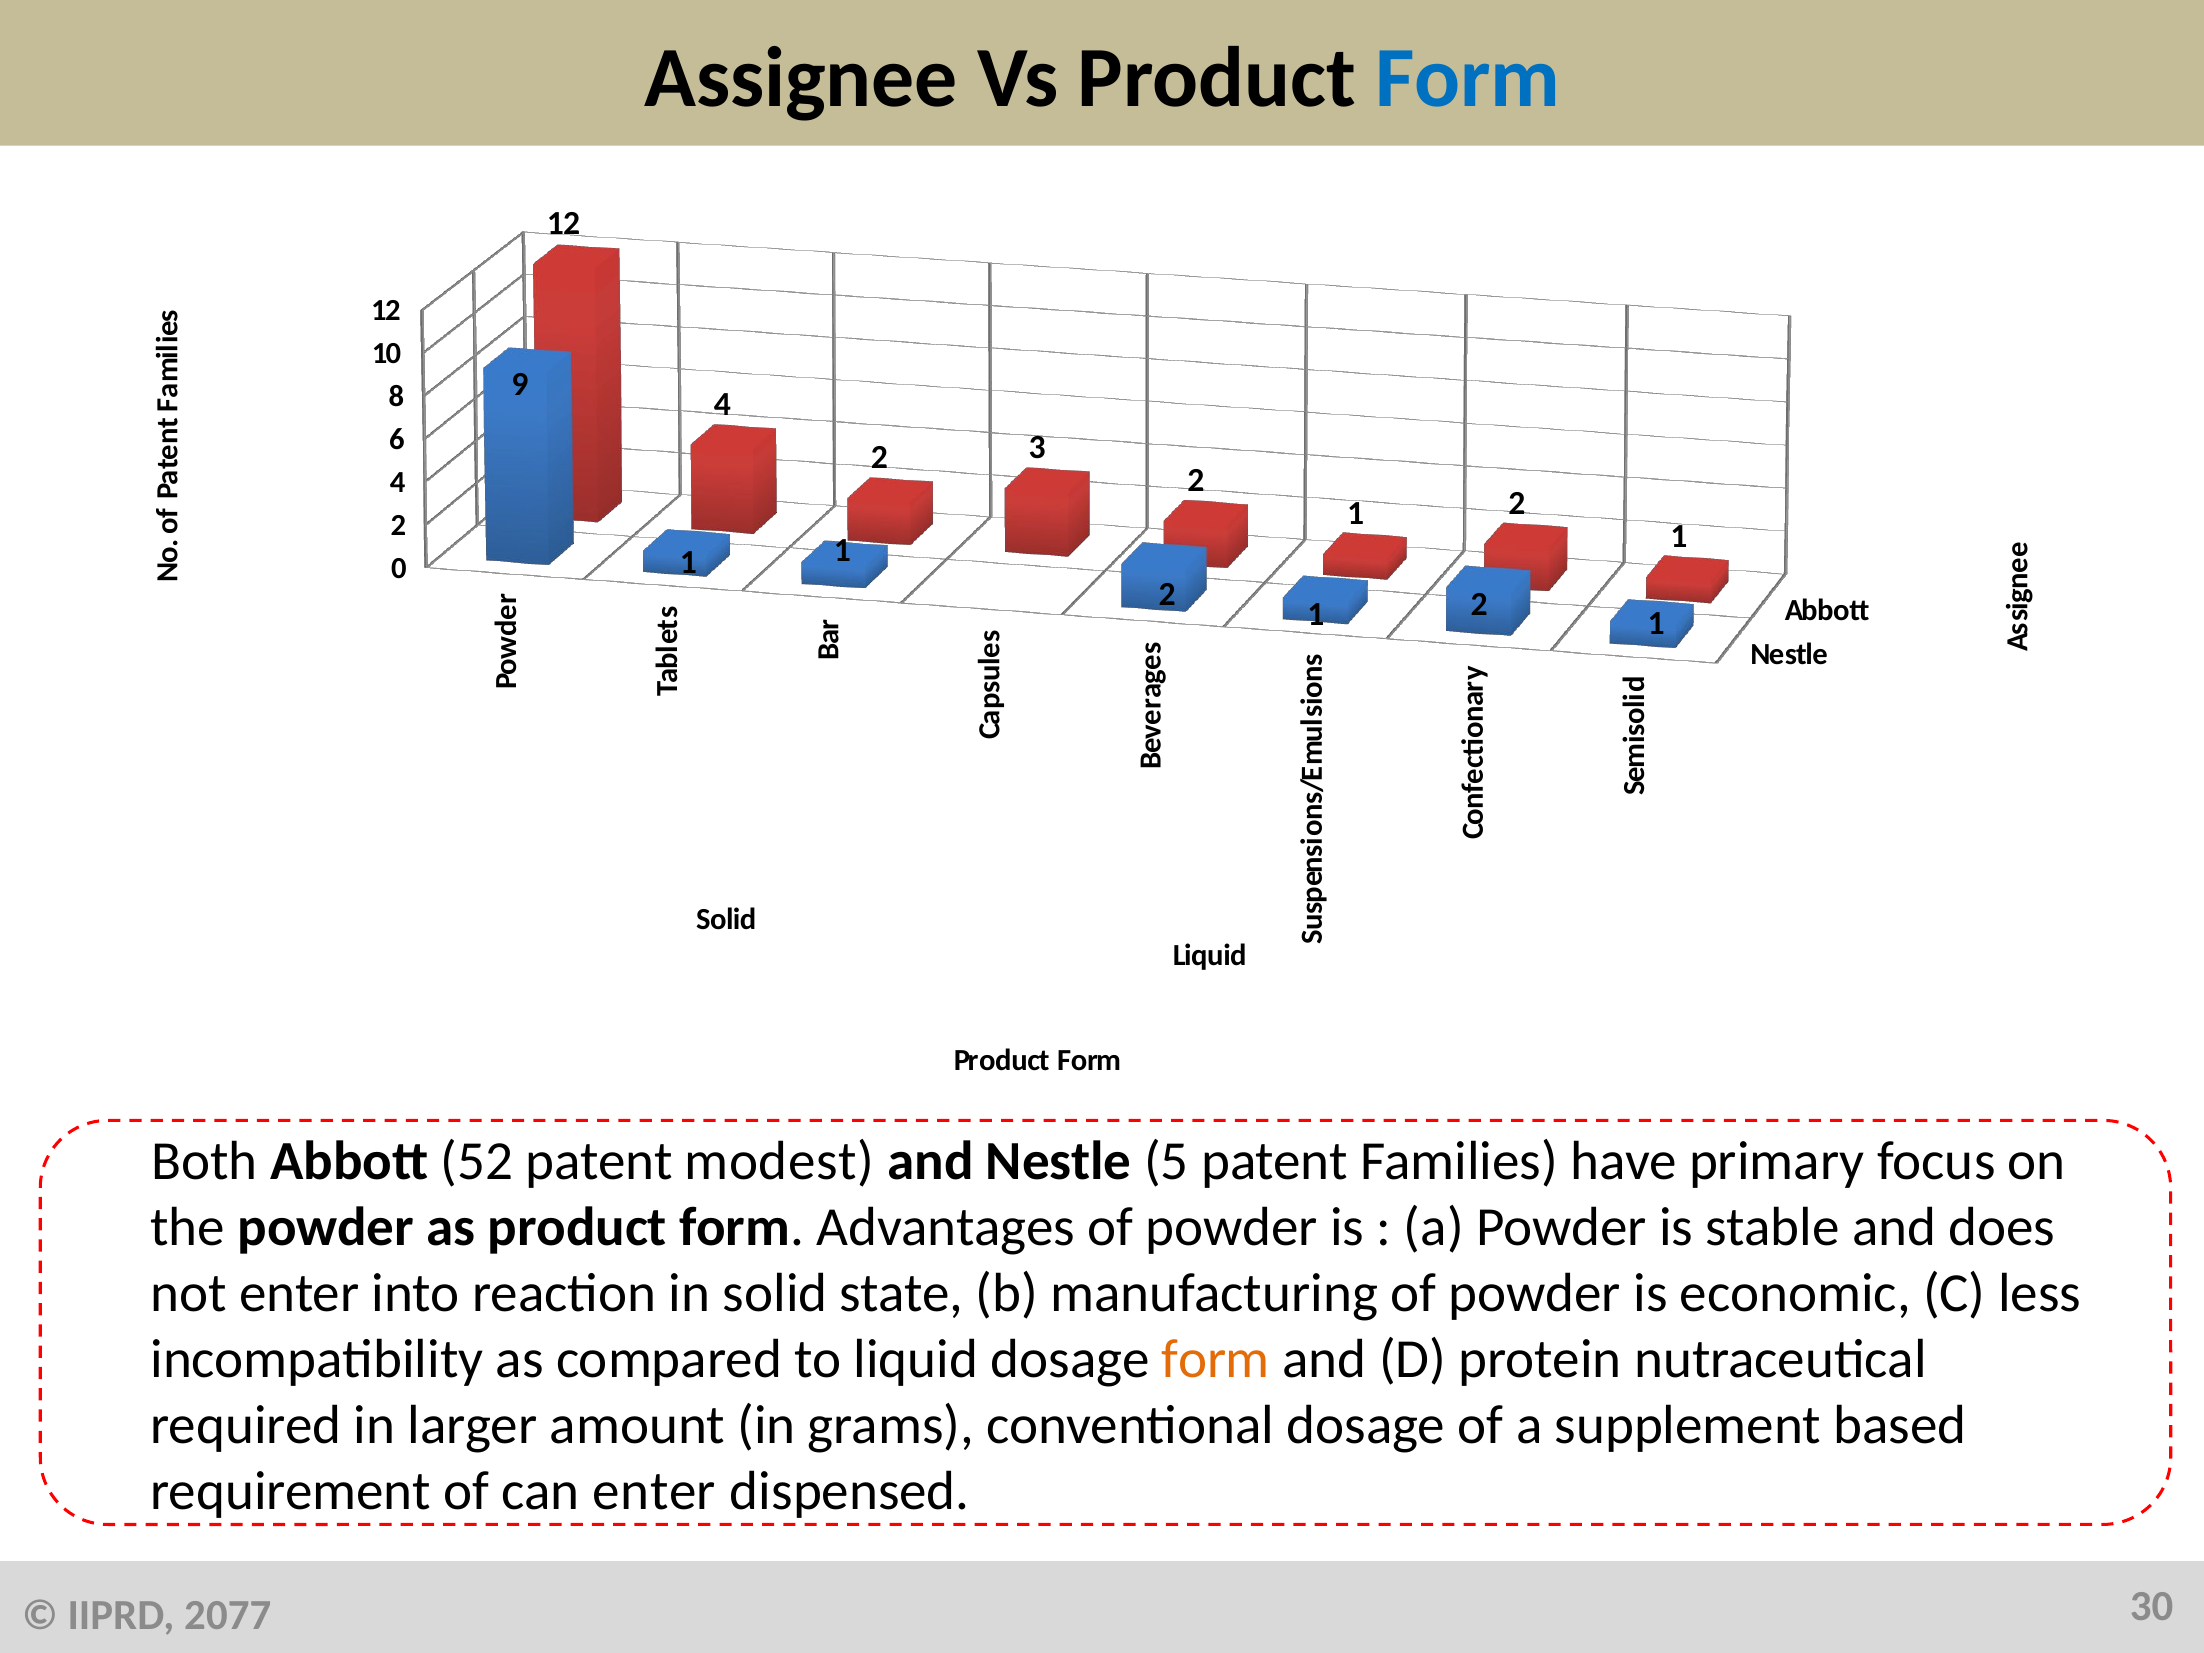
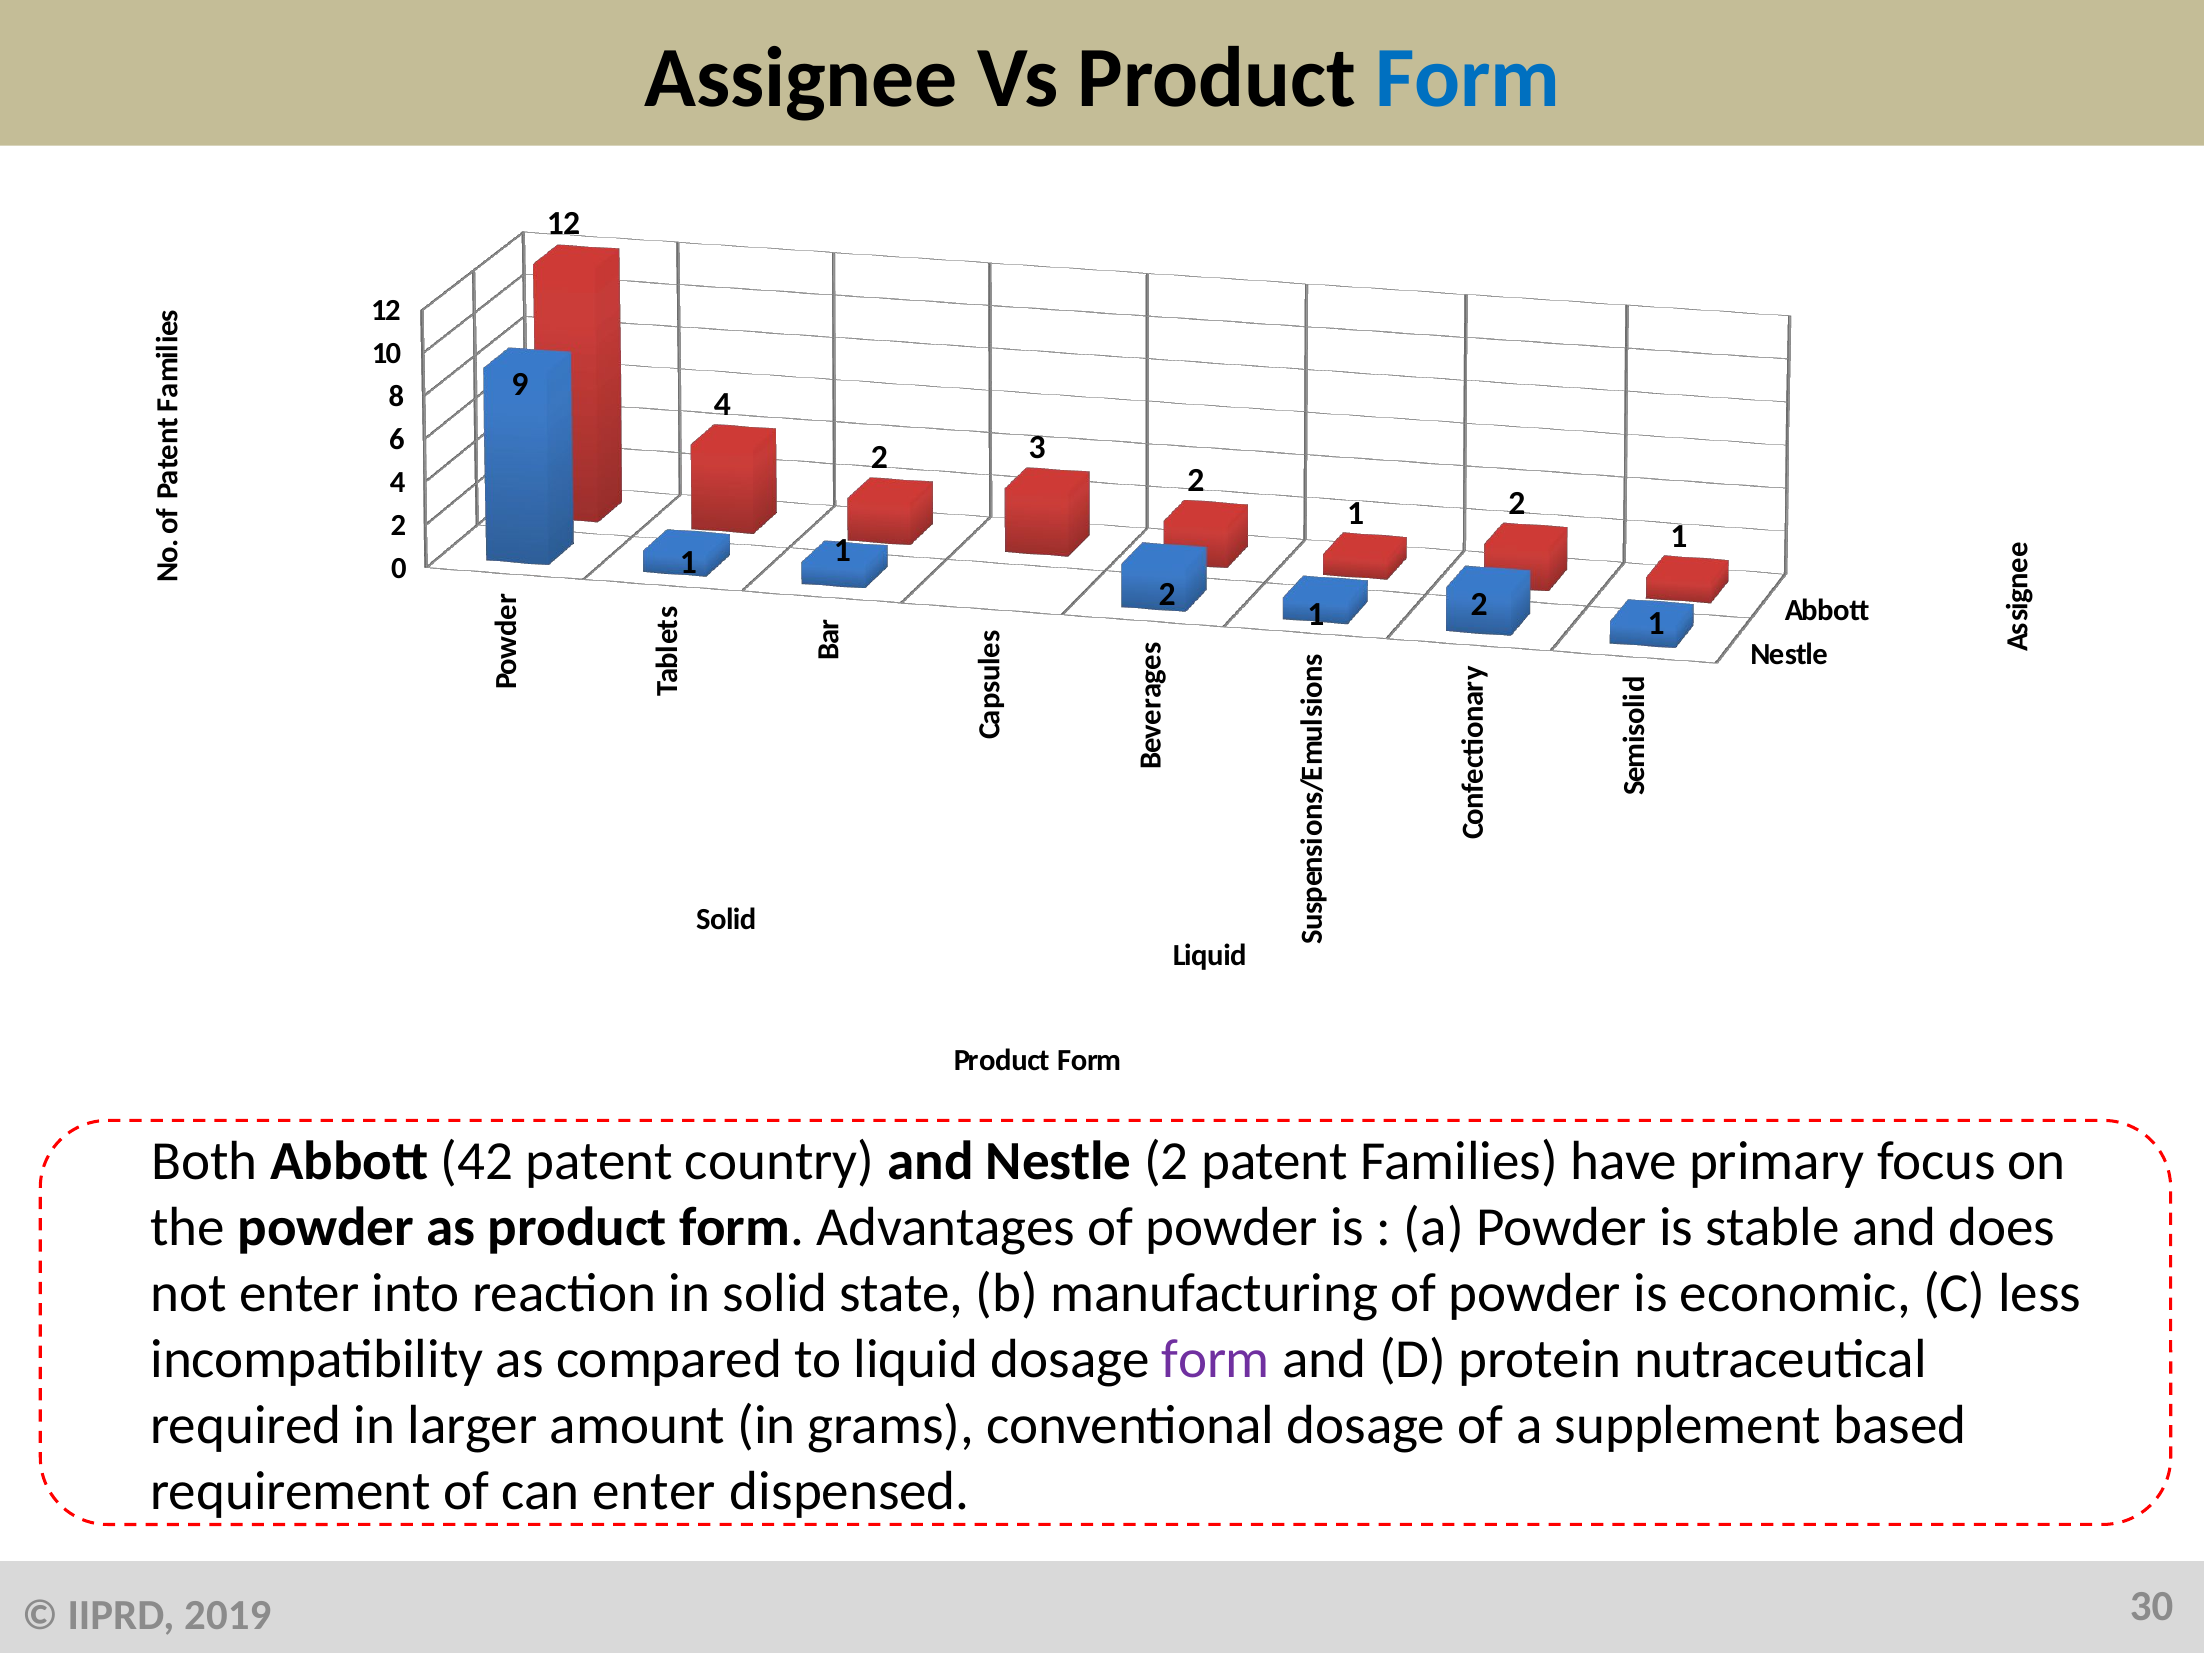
52: 52 -> 42
modest: modest -> country
Nestle 5: 5 -> 2
form at (1216, 1359) colour: orange -> purple
2077: 2077 -> 2019
